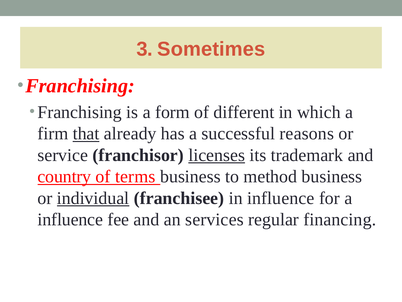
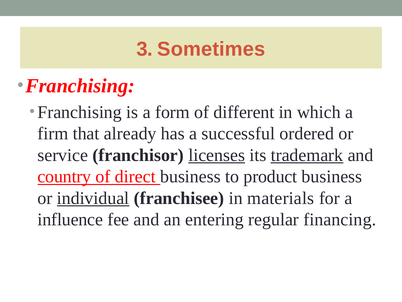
that underline: present -> none
reasons: reasons -> ordered
trademark underline: none -> present
terms: terms -> direct
method: method -> product
in influence: influence -> materials
services: services -> entering
